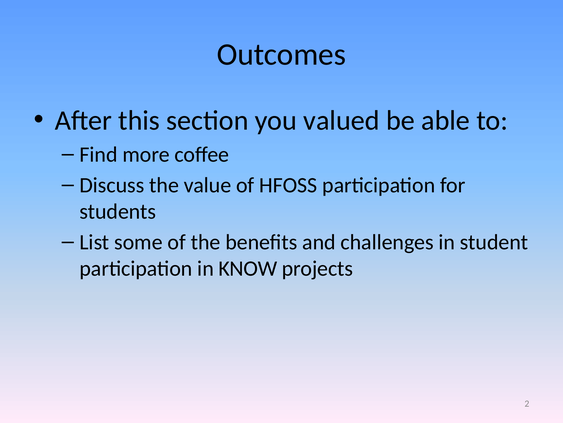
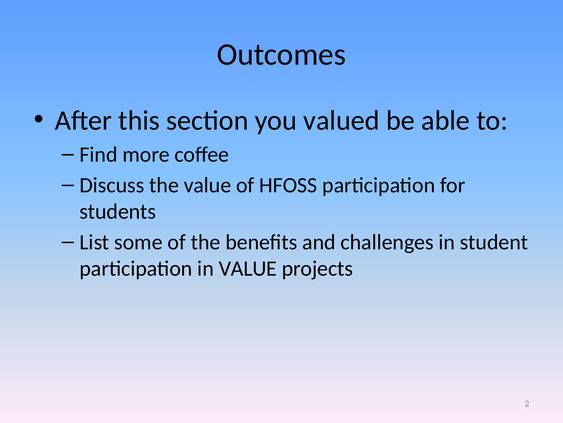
in KNOW: KNOW -> VALUE
